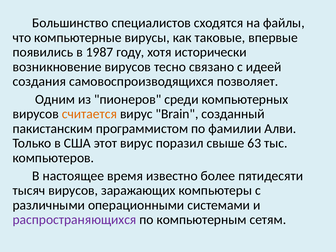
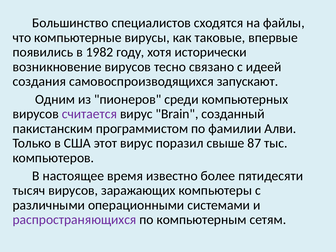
1987: 1987 -> 1982
позволяет: позволяет -> запускают
считается colour: orange -> purple
63: 63 -> 87
